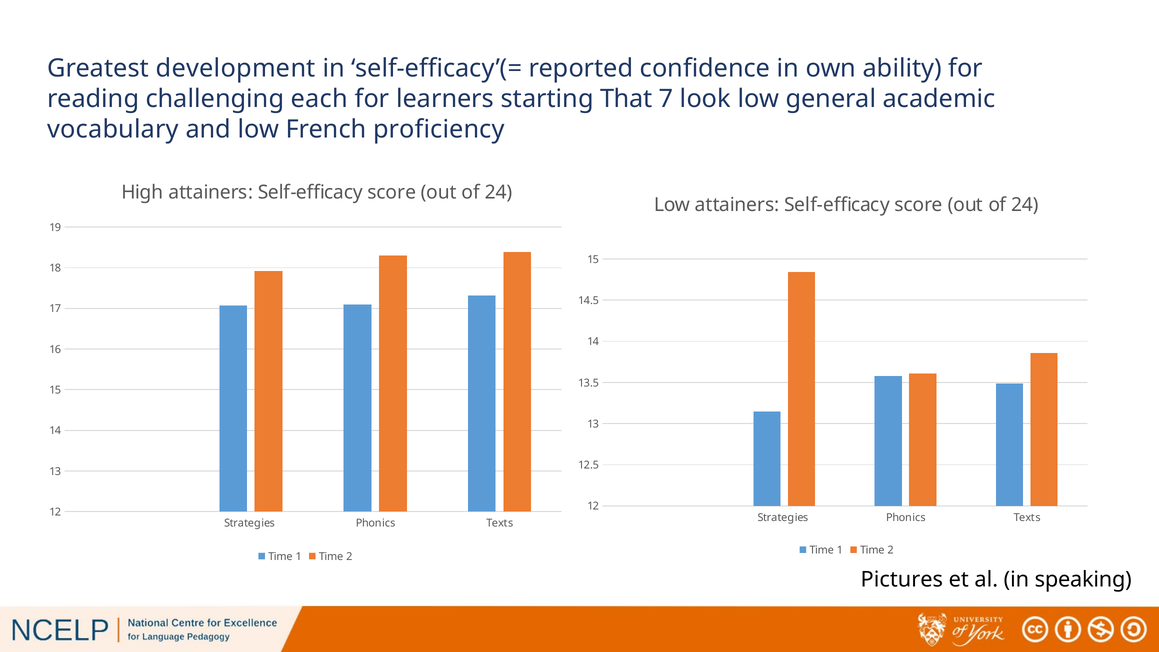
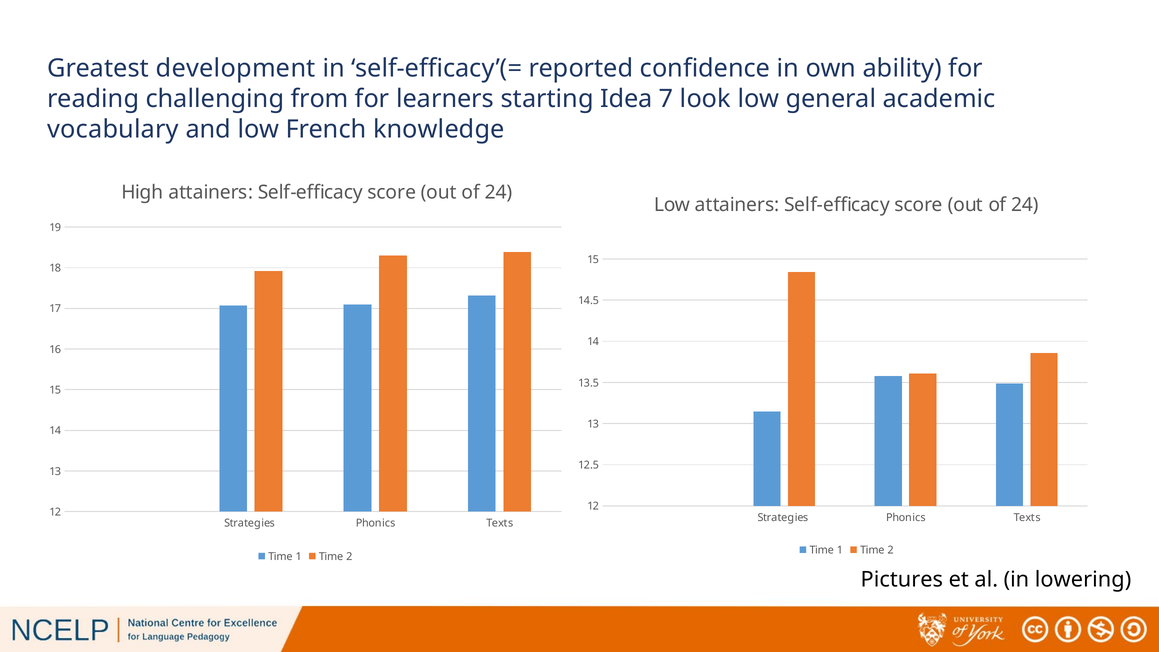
each: each -> from
That: That -> Idea
proficiency: proficiency -> knowledge
speaking: speaking -> lowering
